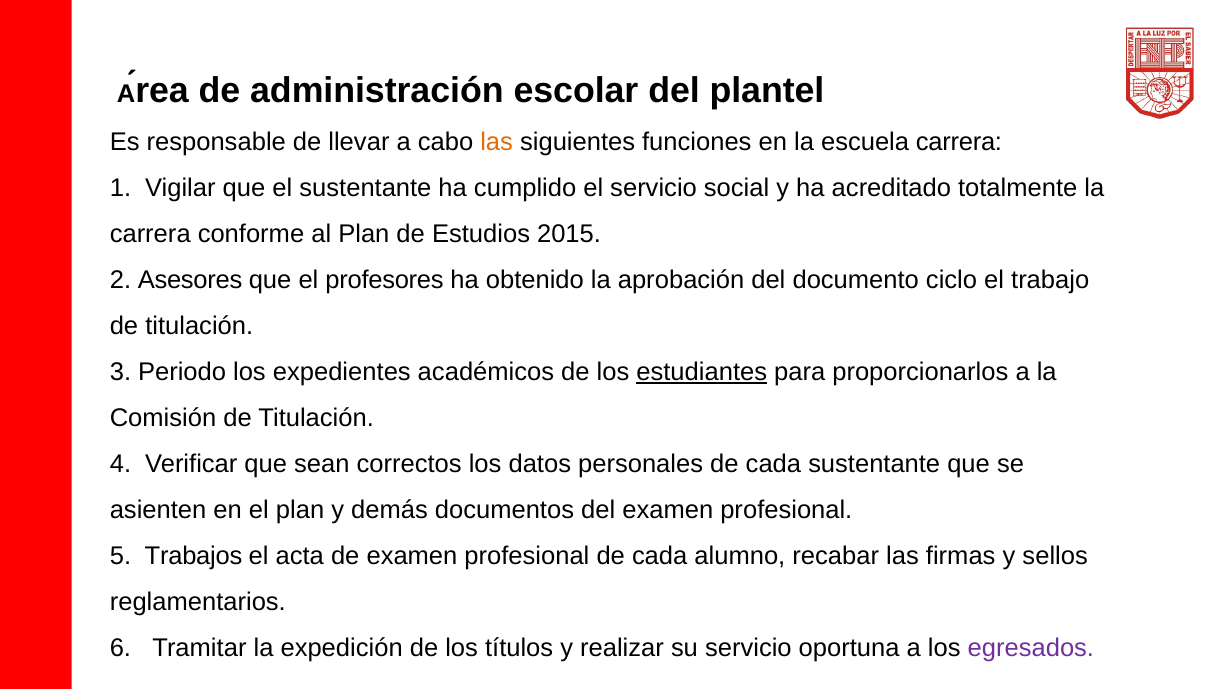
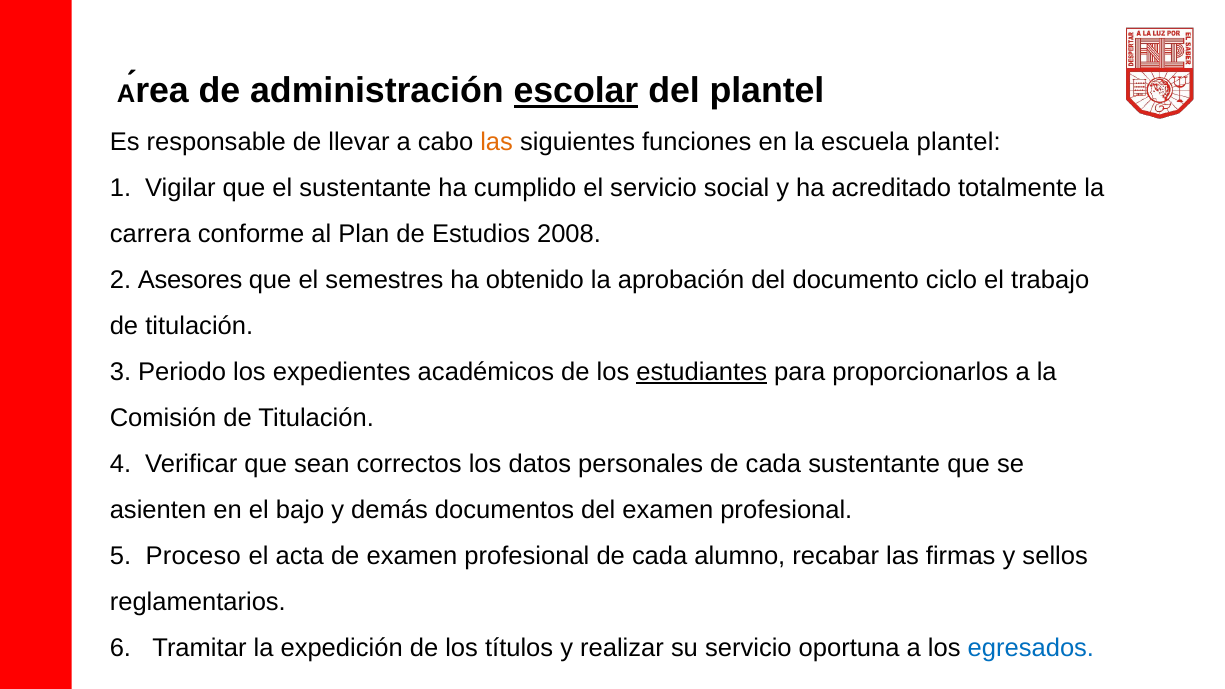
escolar underline: none -> present
escuela carrera: carrera -> plantel
2015: 2015 -> 2008
profesores: profesores -> semestres
el plan: plan -> bajo
Trabajos: Trabajos -> Proceso
egresados colour: purple -> blue
